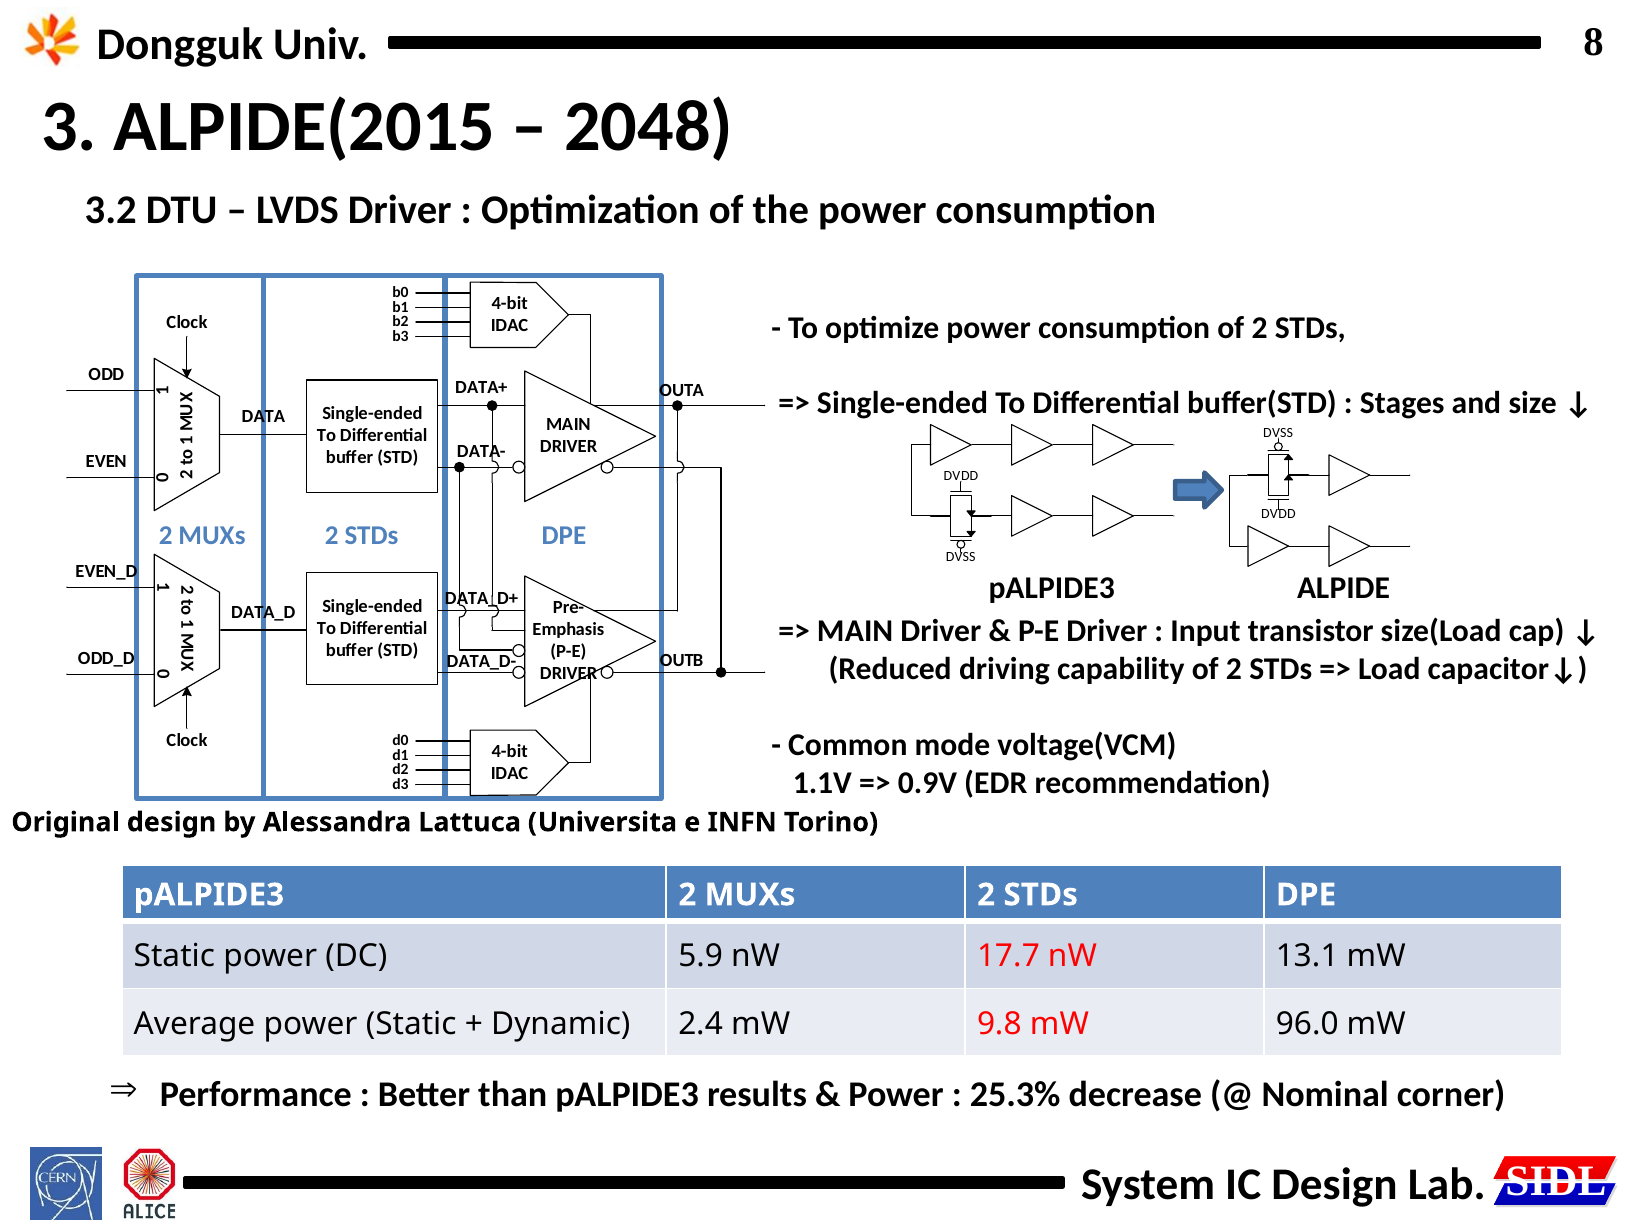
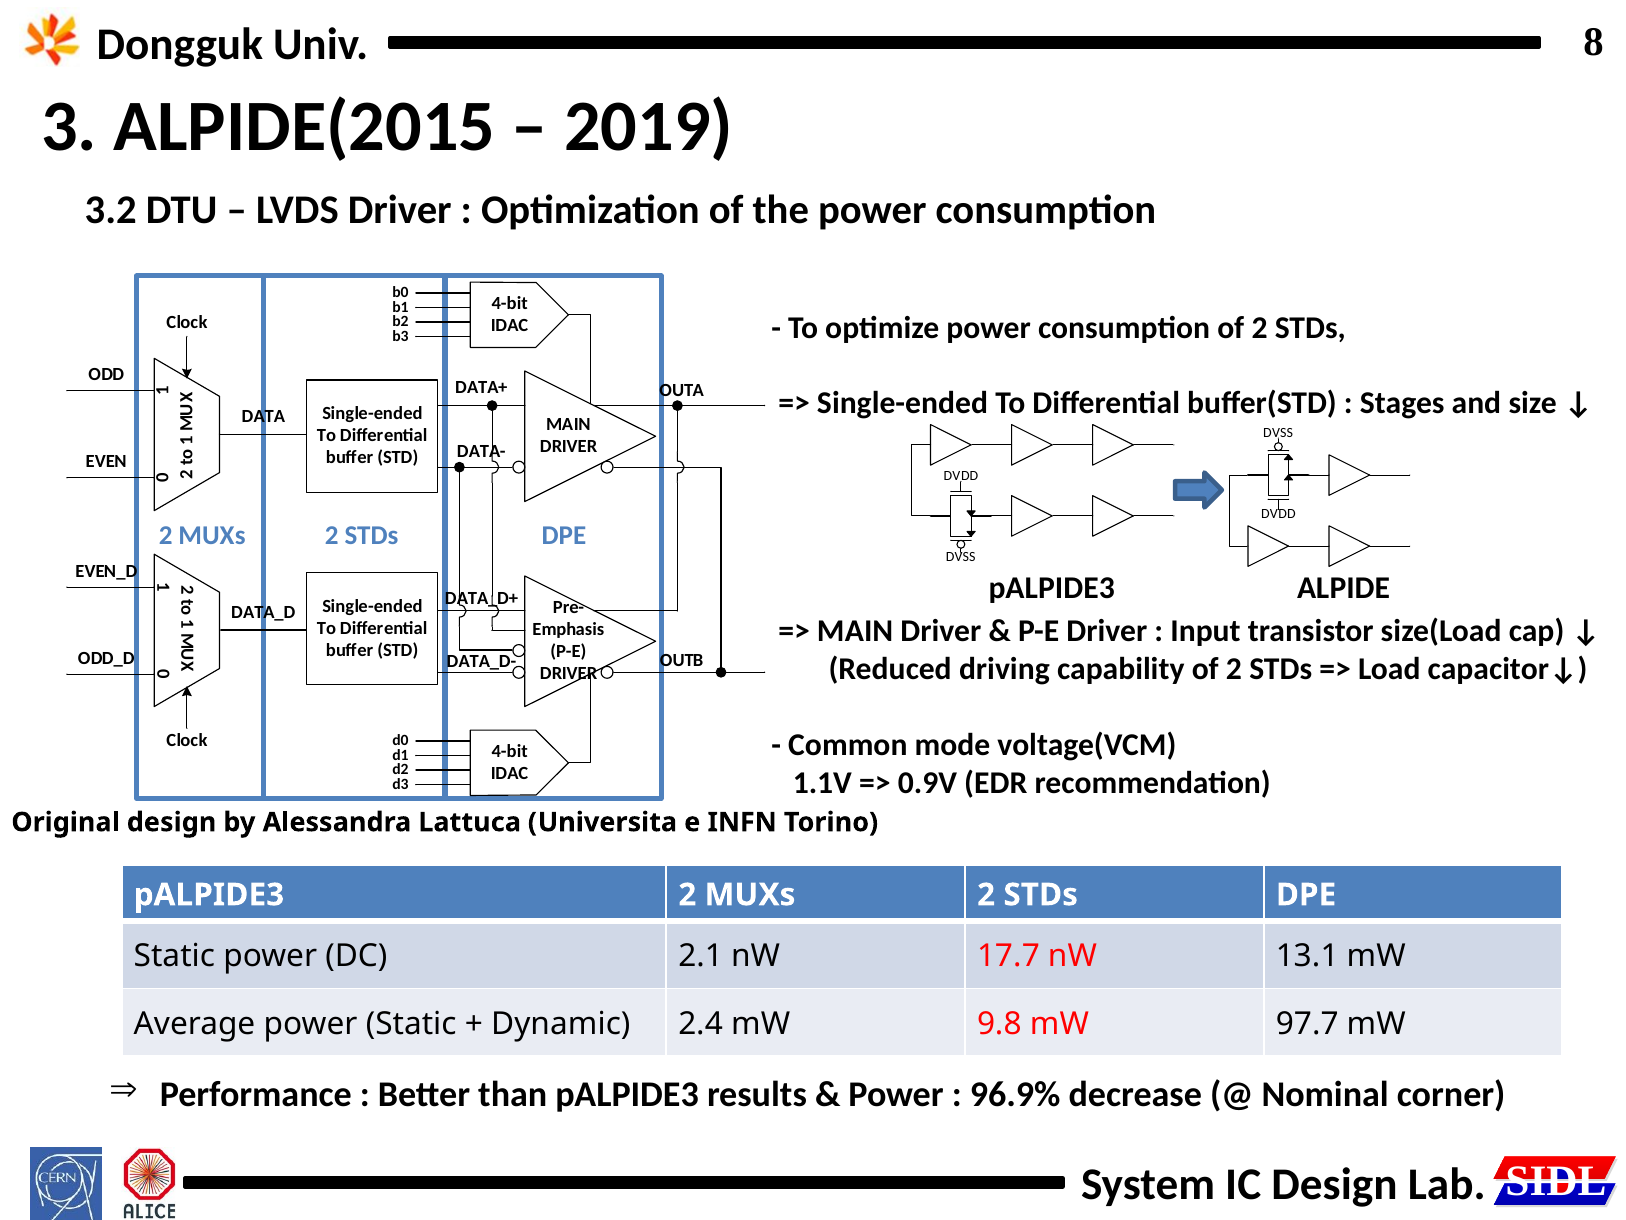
2048: 2048 -> 2019
5.9: 5.9 -> 2.1
96.0: 96.0 -> 97.7
25.3%: 25.3% -> 96.9%
